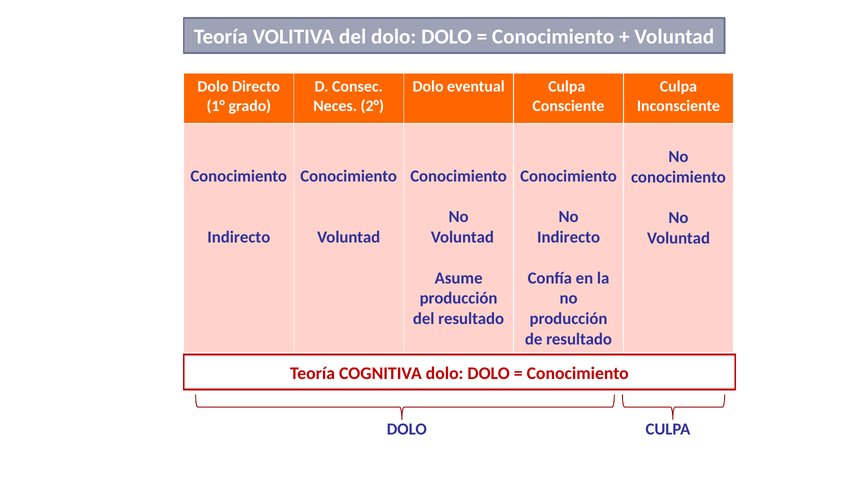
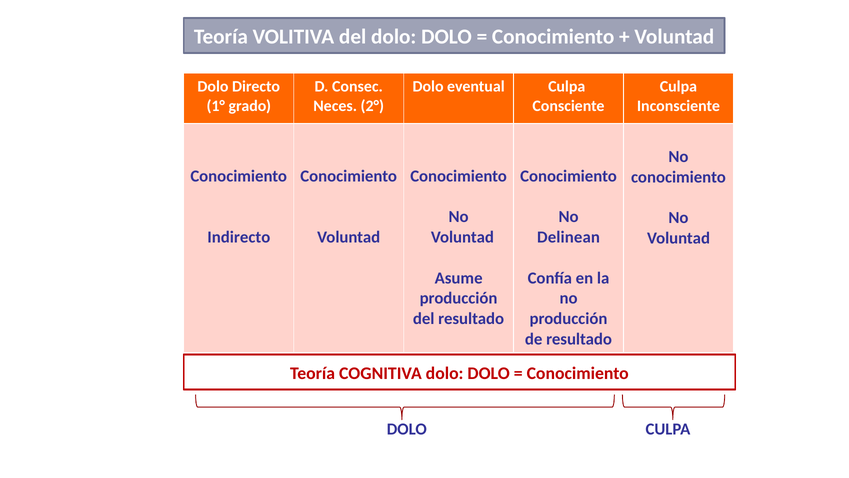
Indirecto at (569, 237): Indirecto -> Delinean
